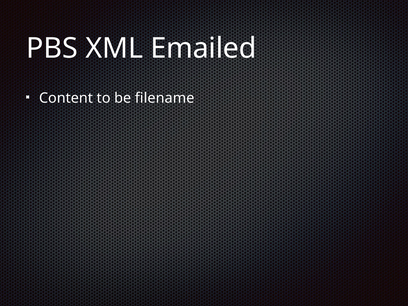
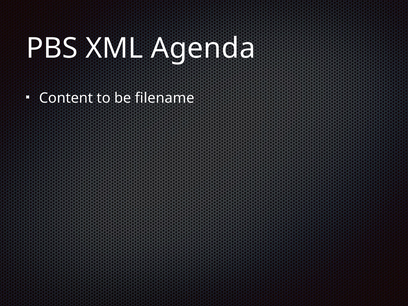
Emailed: Emailed -> Agenda
